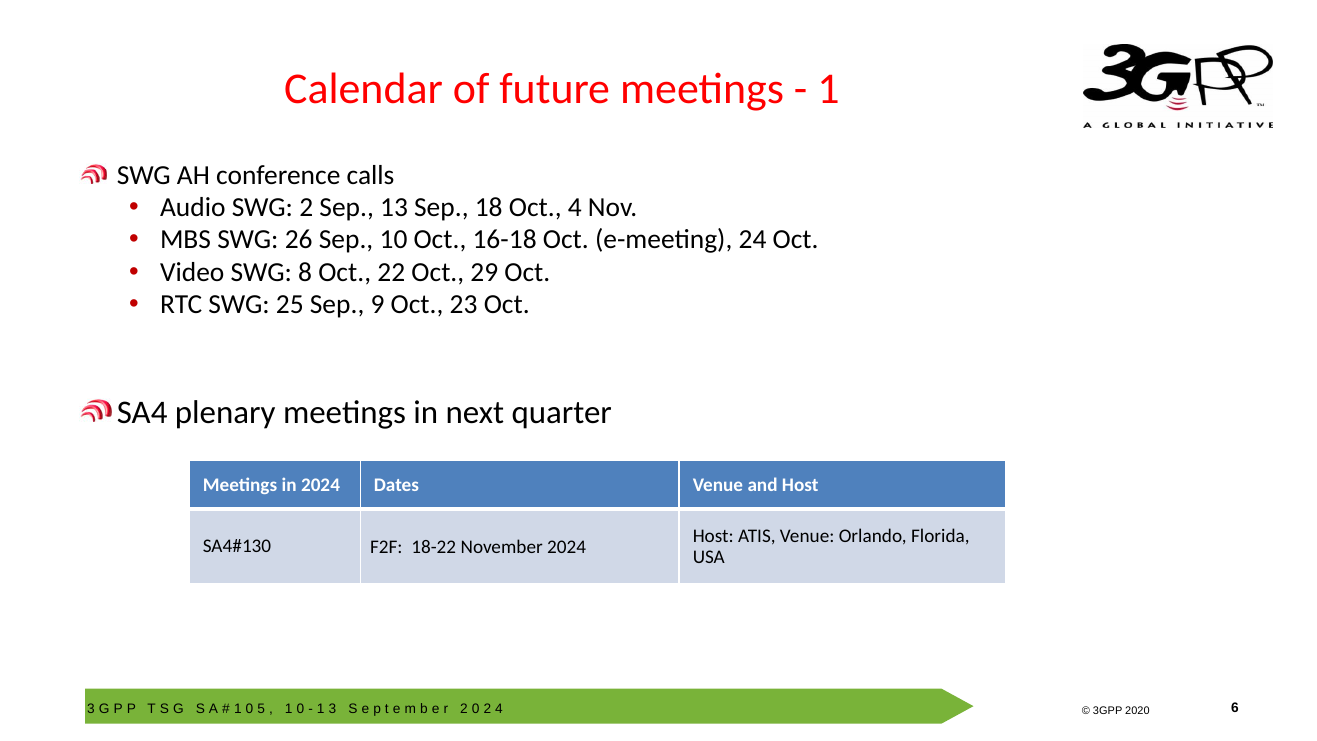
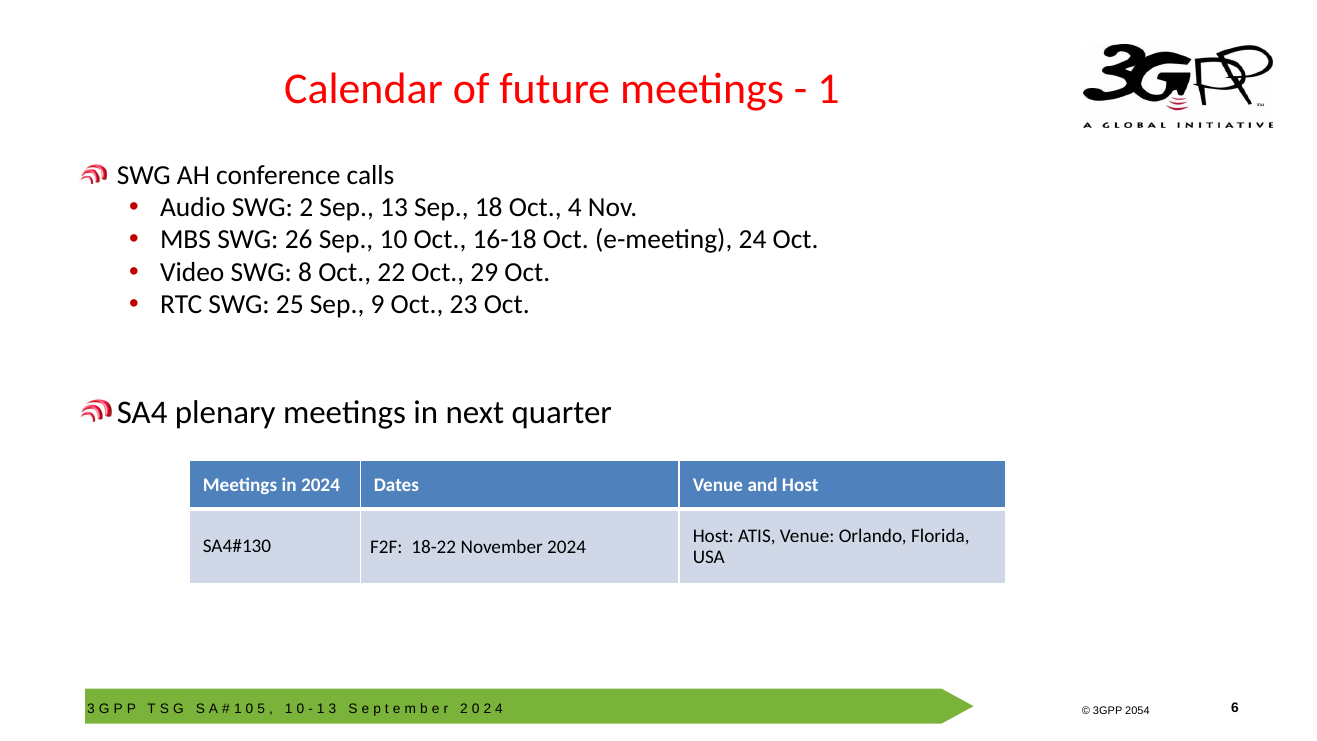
2020: 2020 -> 2054
